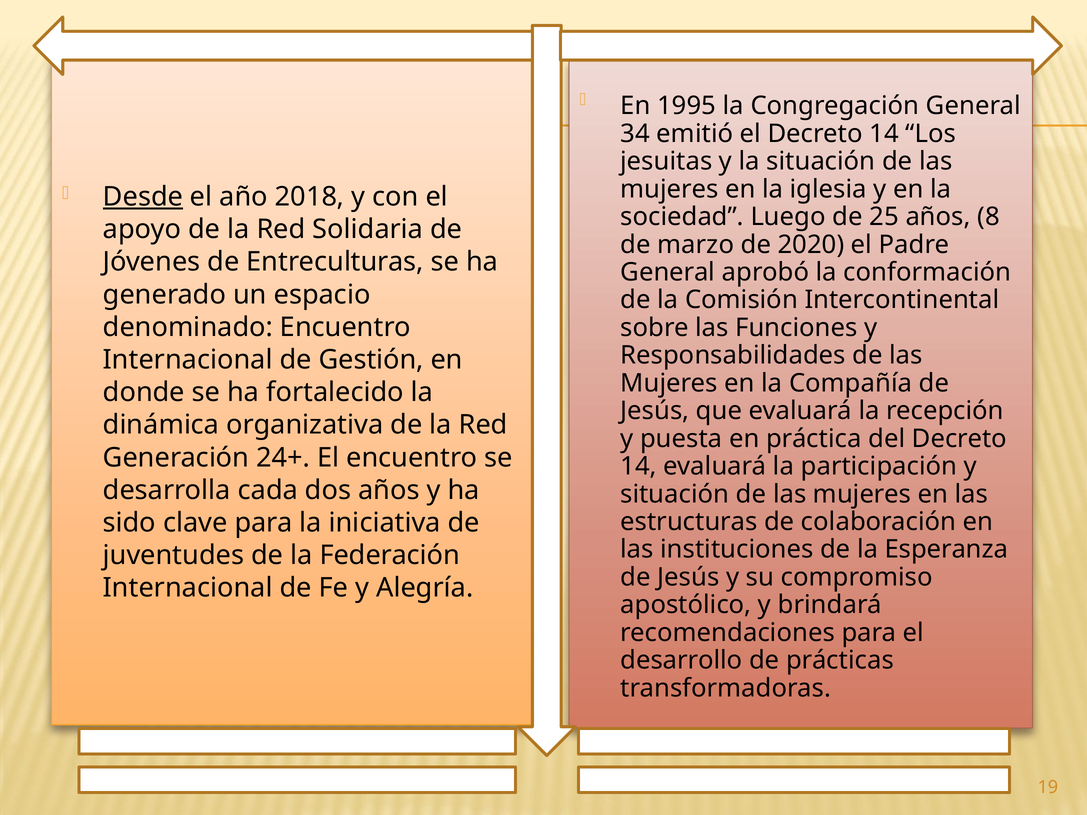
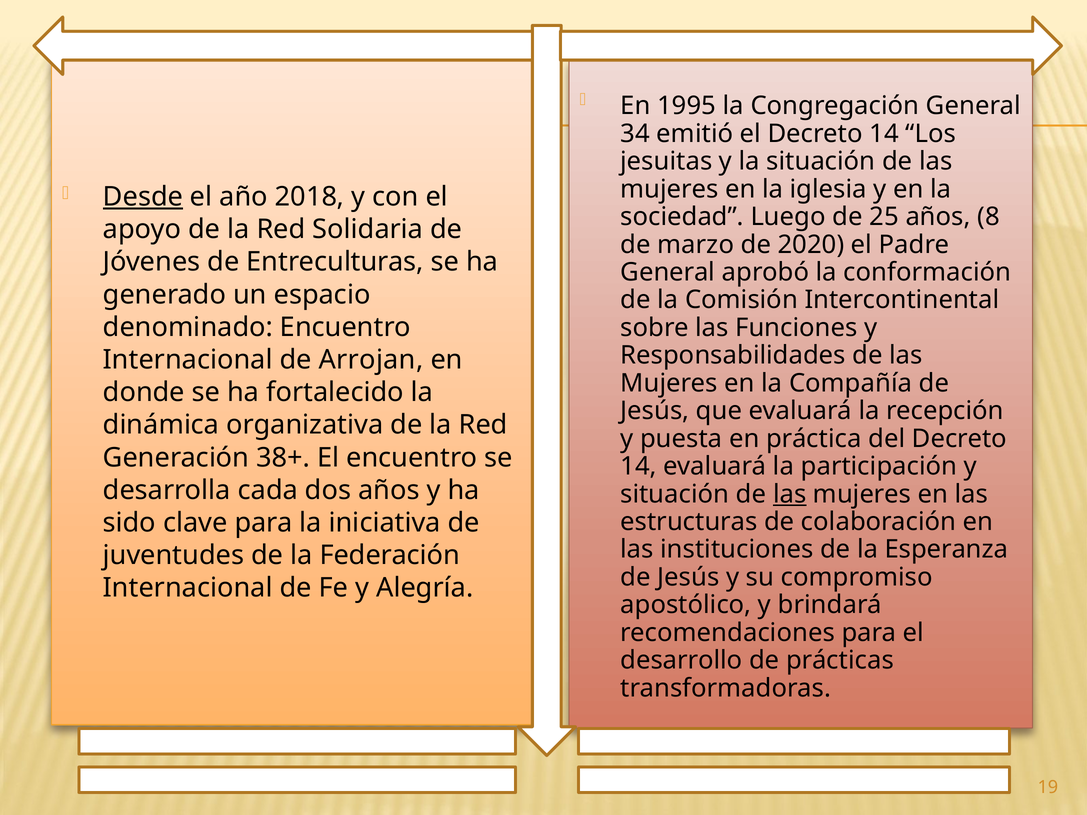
Gestión: Gestión -> Arrojan
24+: 24+ -> 38+
las at (790, 494) underline: none -> present
